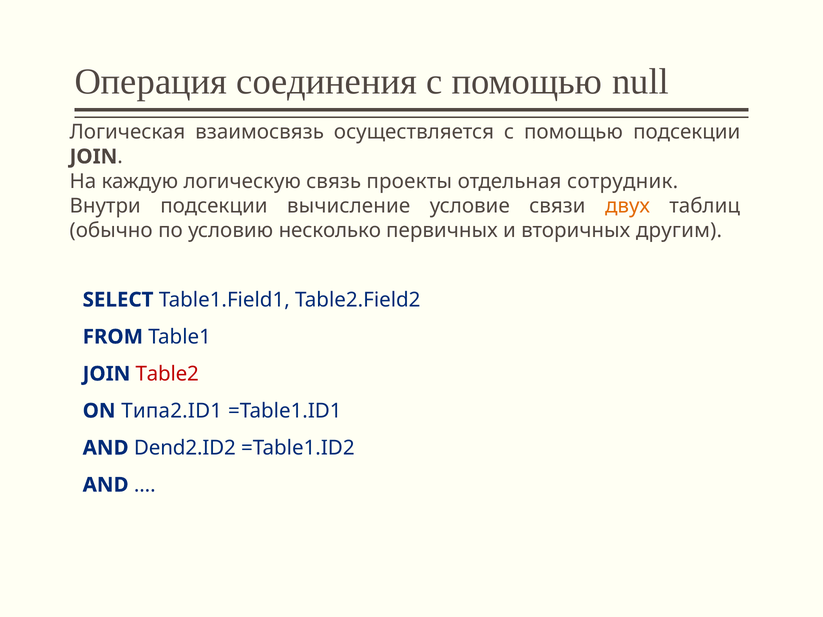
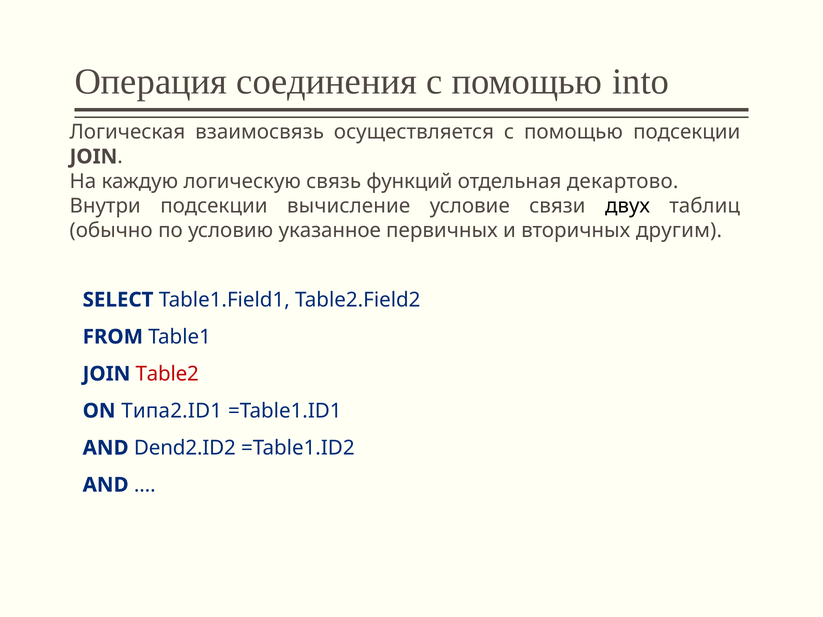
null: null -> into
проекты: проекты -> функций
сотрудник: сотрудник -> декартово
двух colour: orange -> black
несколько: несколько -> указанное
